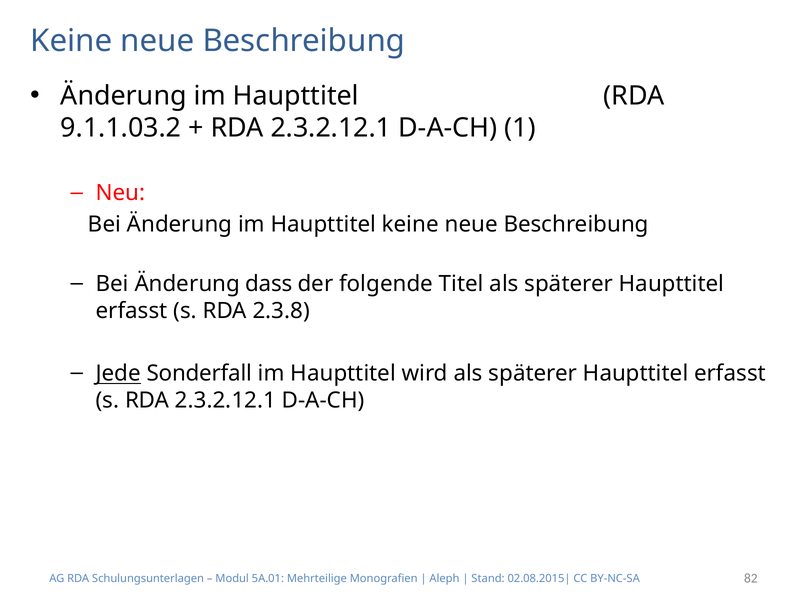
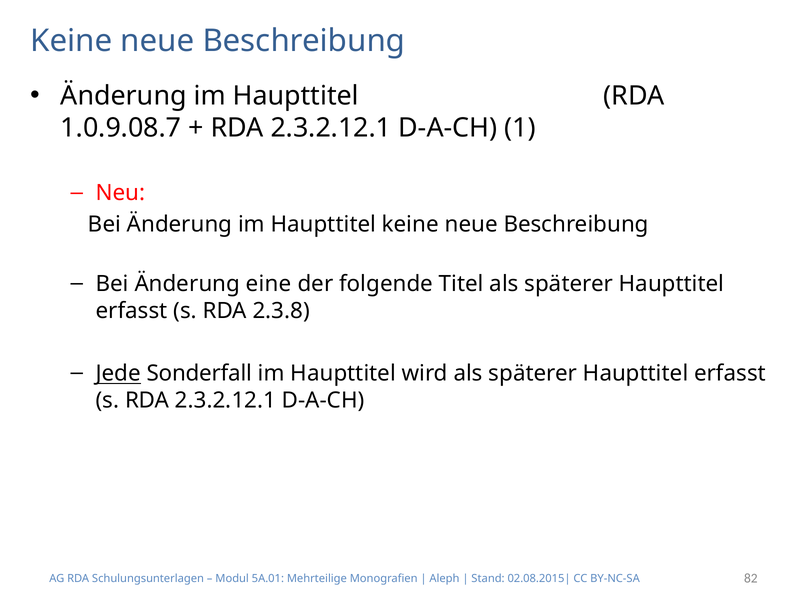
9.1.1.03.2: 9.1.1.03.2 -> 1.0.9.08.7
dass: dass -> eine
